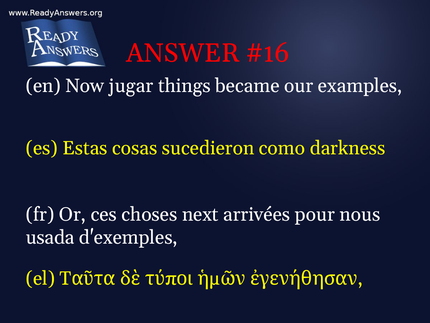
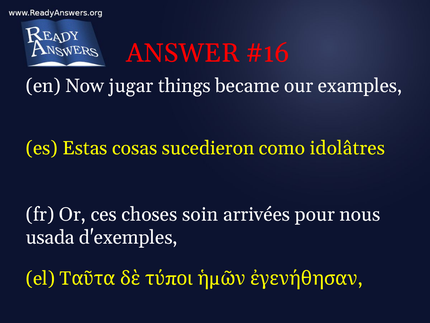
darkness: darkness -> idolâtres
next: next -> soin
